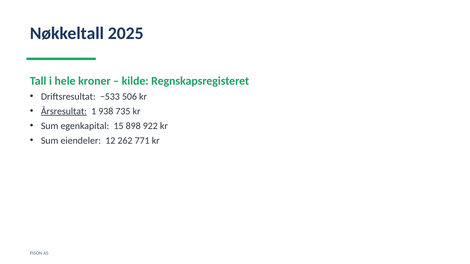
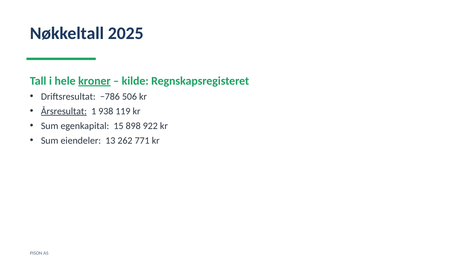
kroner underline: none -> present
−533: −533 -> −786
735: 735 -> 119
12: 12 -> 13
